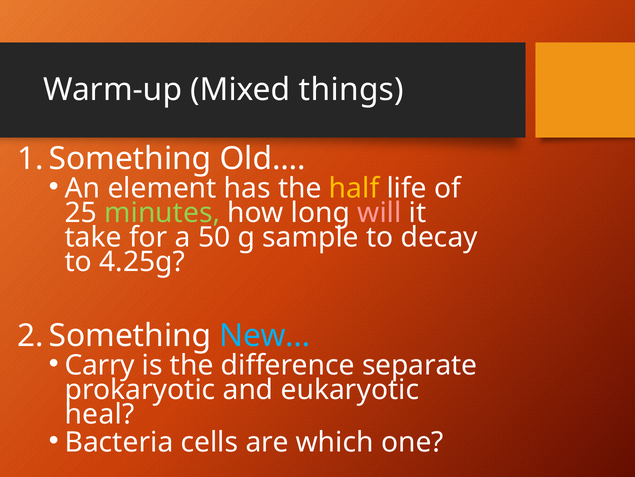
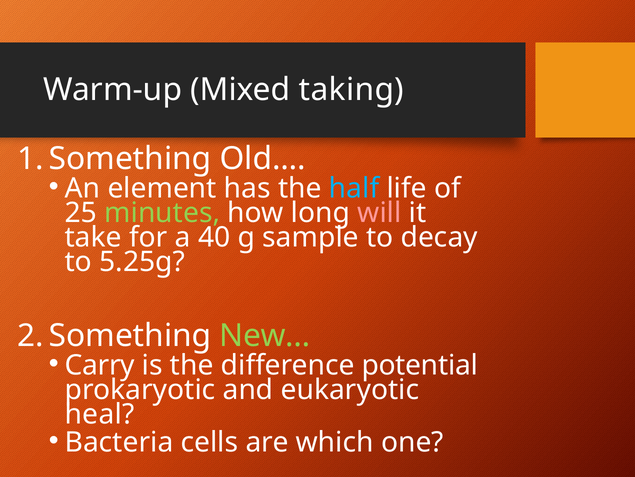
things: things -> taking
half colour: yellow -> light blue
50: 50 -> 40
4.25g: 4.25g -> 5.25g
New… colour: light blue -> light green
separate: separate -> potential
